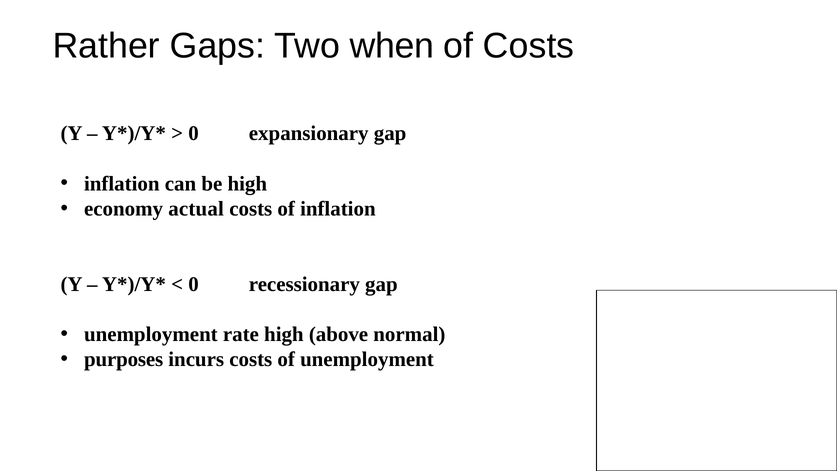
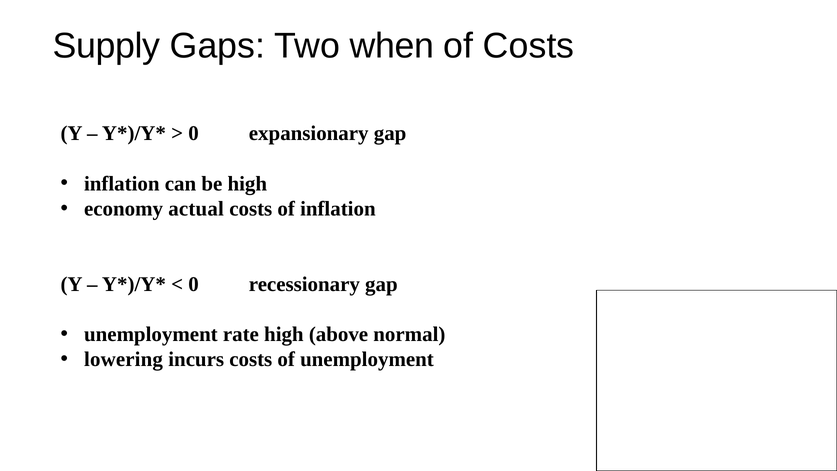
Rather: Rather -> Supply
purposes: purposes -> lowering
